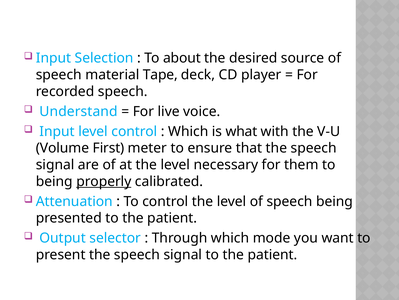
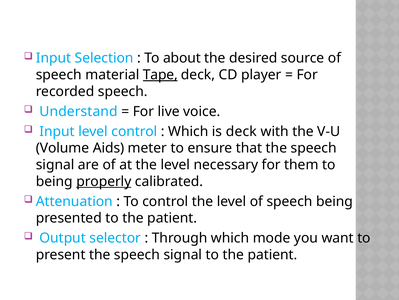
Tape underline: none -> present
is what: what -> deck
First: First -> Aids
